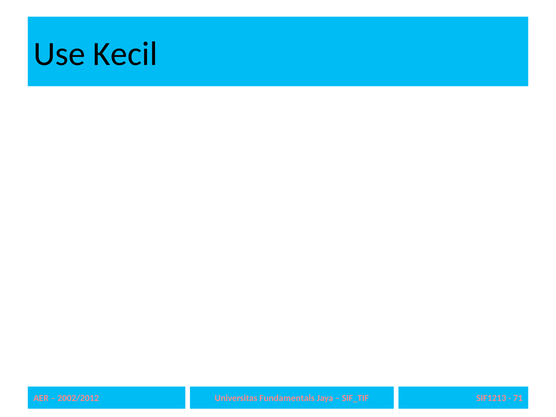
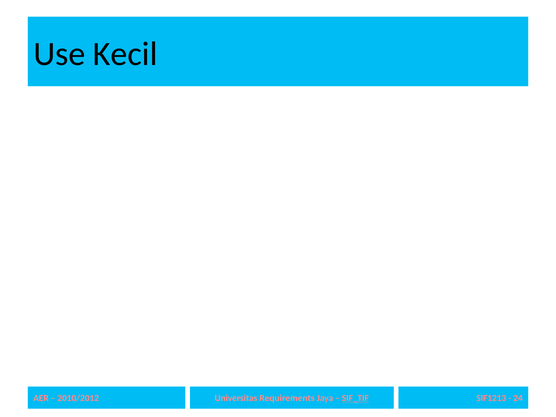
Fundamentals: Fundamentals -> Requirements
SIF_TIF underline: none -> present
2002/2012: 2002/2012 -> 2010/2012
71: 71 -> 24
